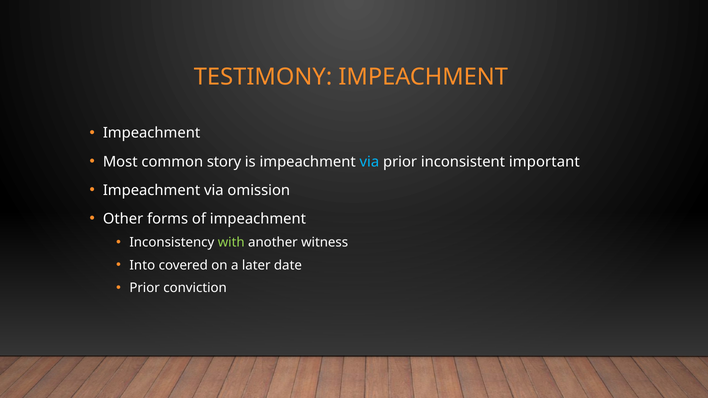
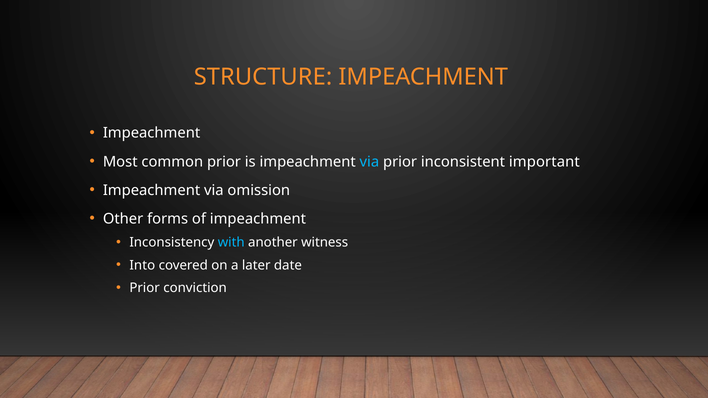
TESTIMONY: TESTIMONY -> STRUCTURE
common story: story -> prior
with colour: light green -> light blue
